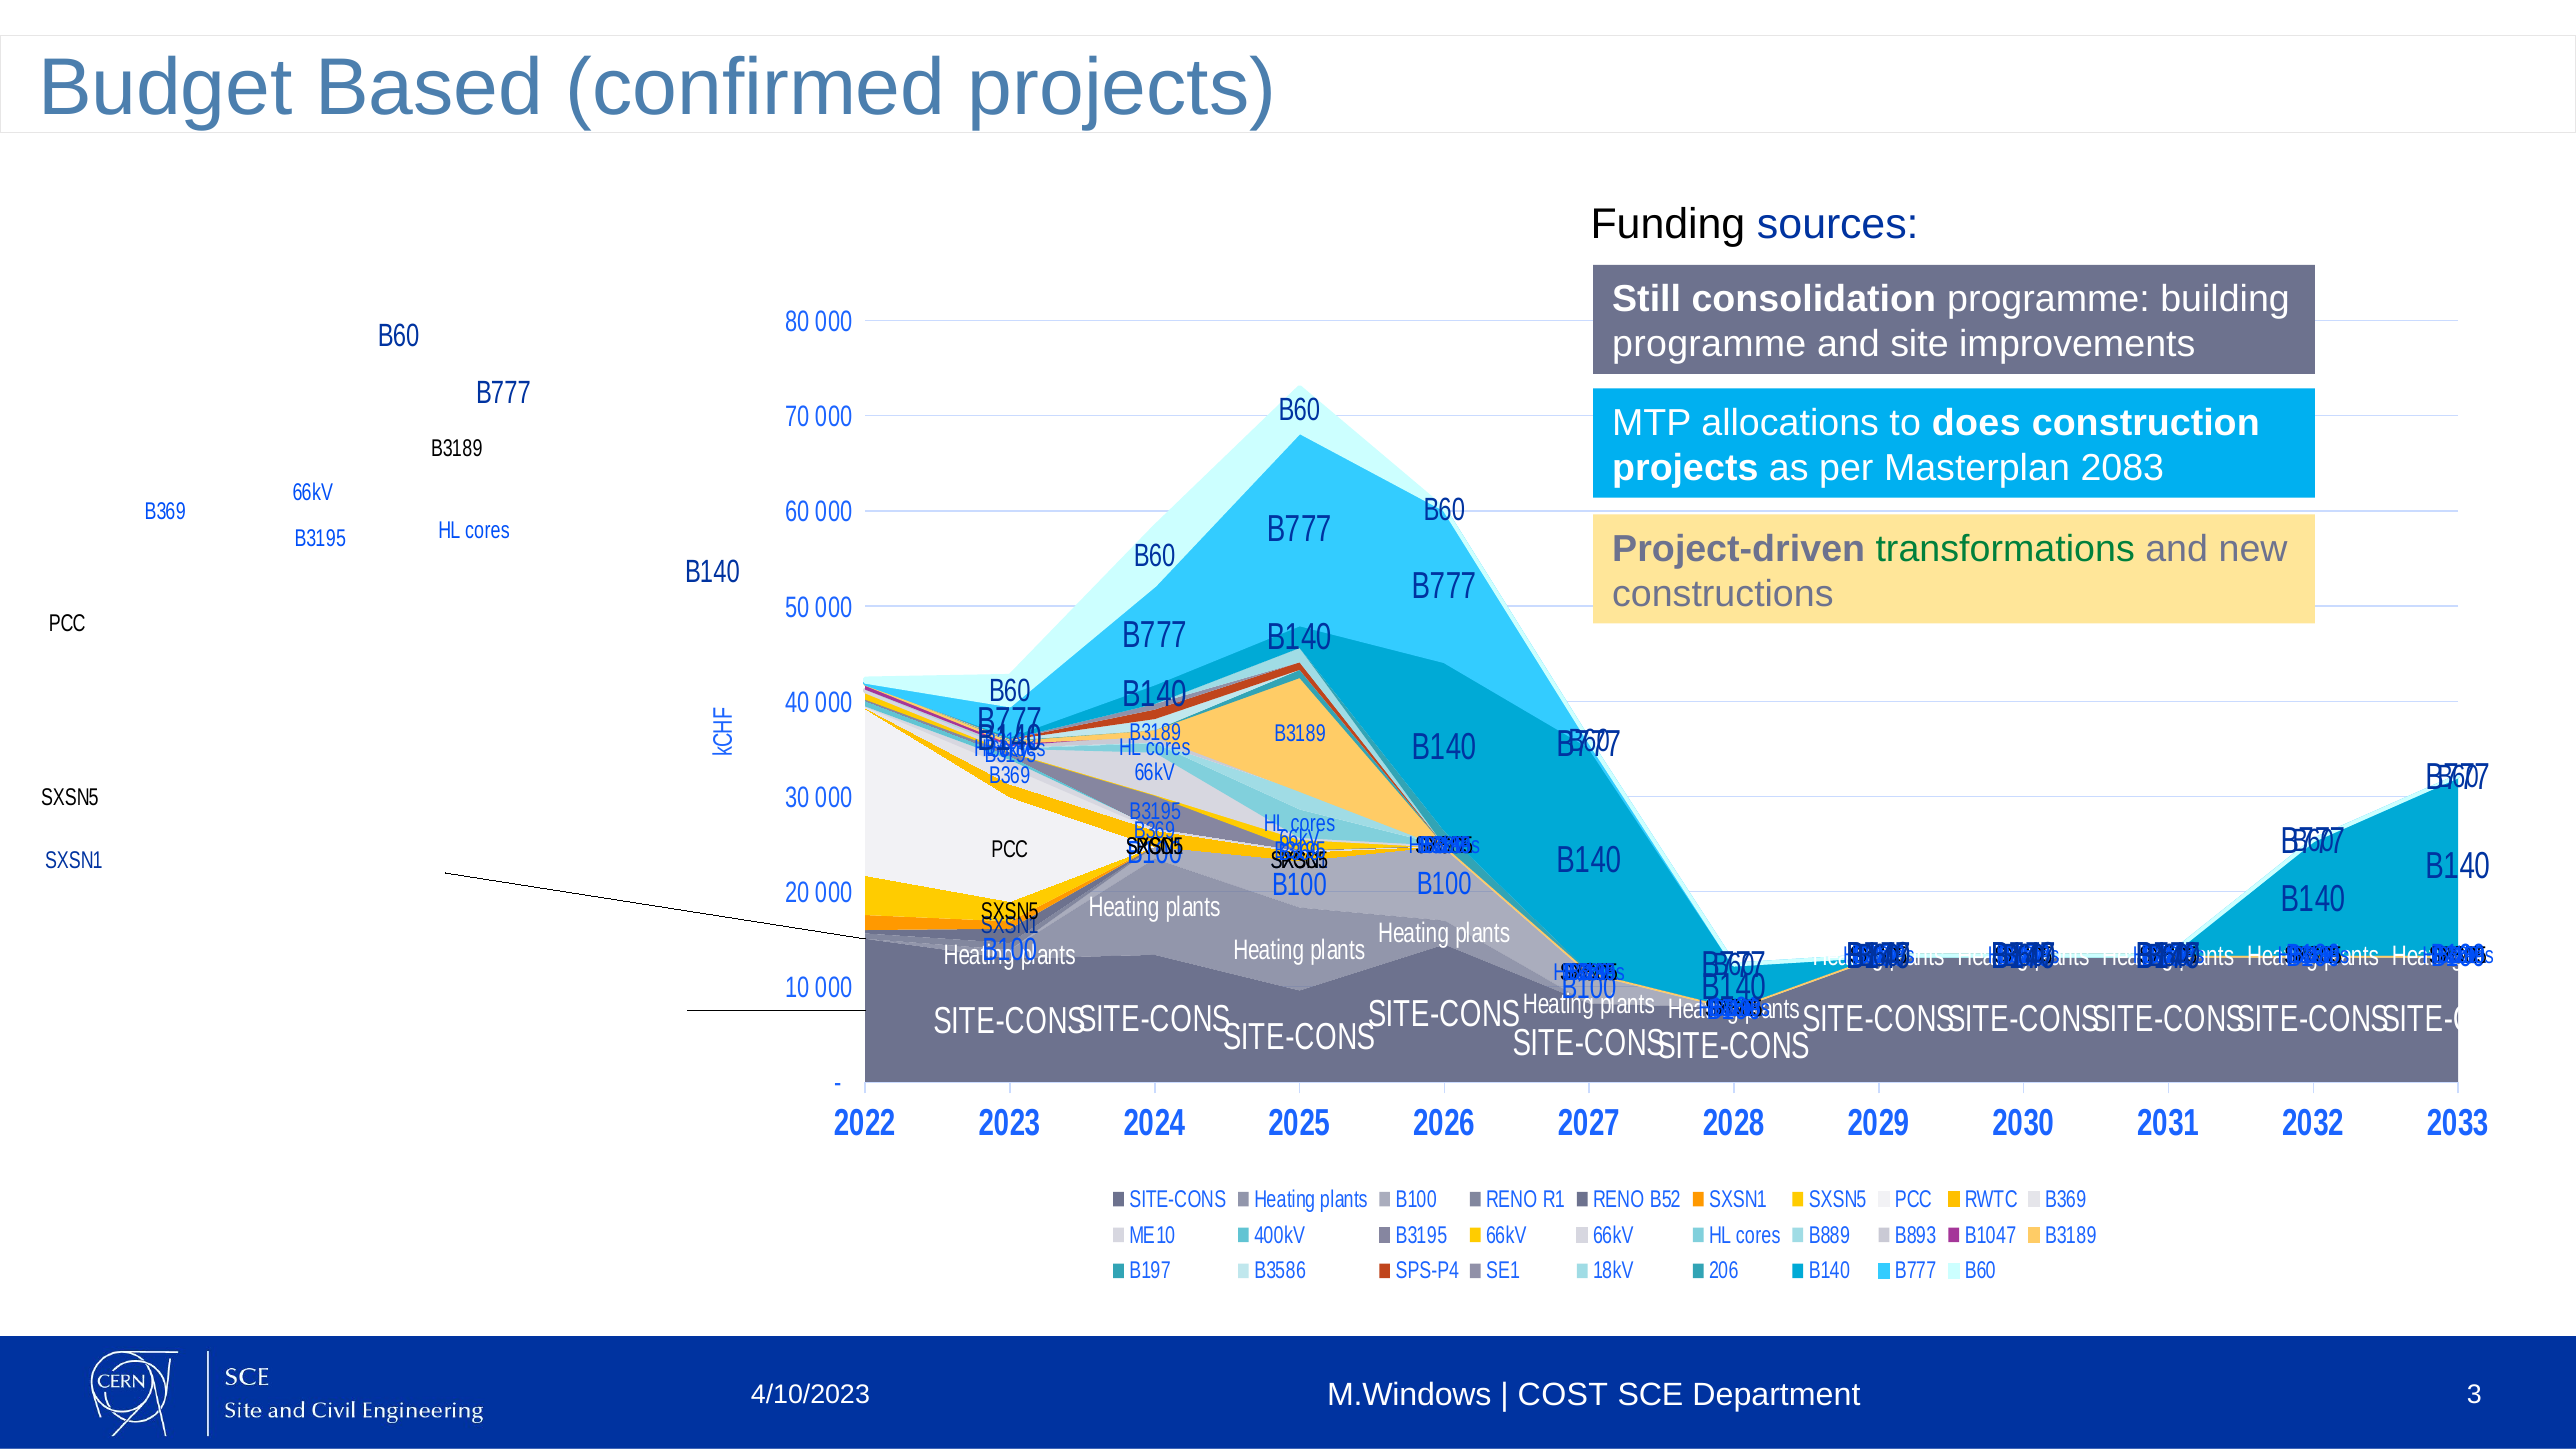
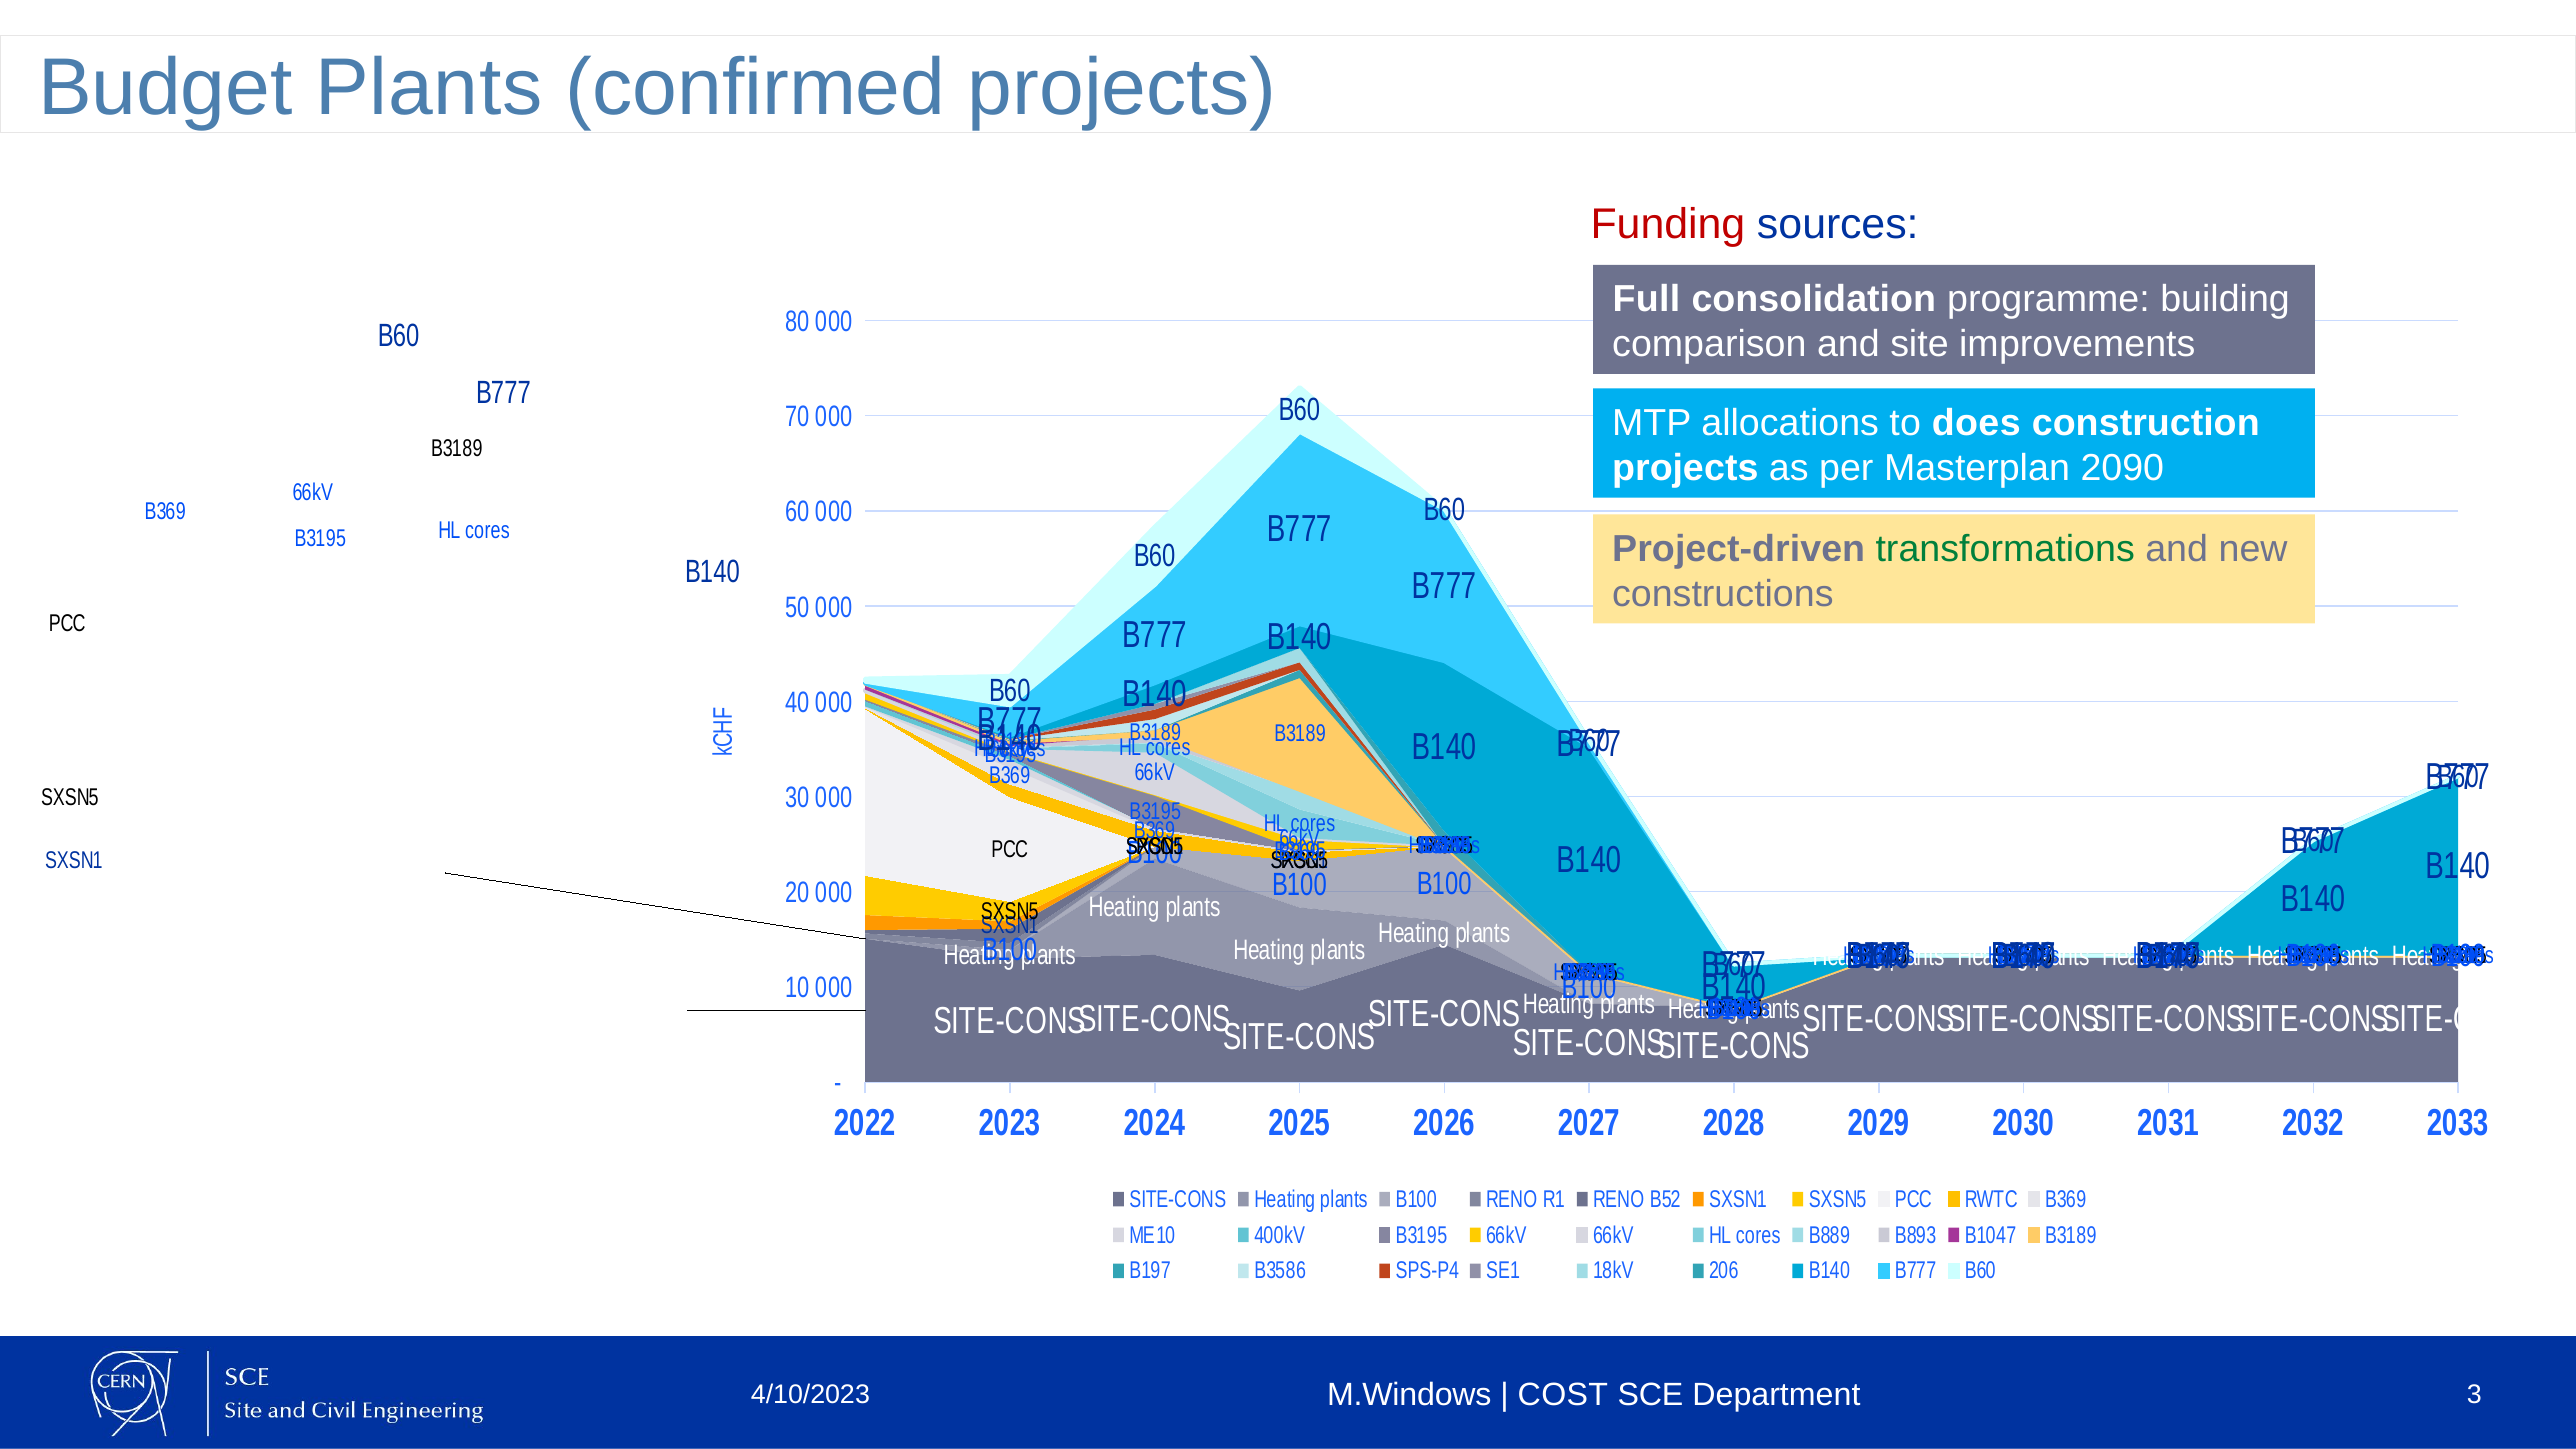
Budget Based: Based -> Plants
Funding colour: black -> red
Still: Still -> Full
programme at (1709, 345): programme -> comparison
2083: 2083 -> 2090
